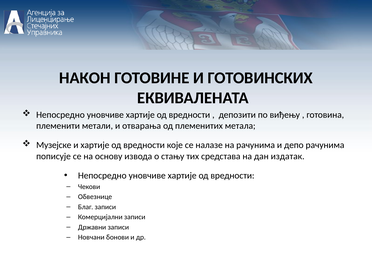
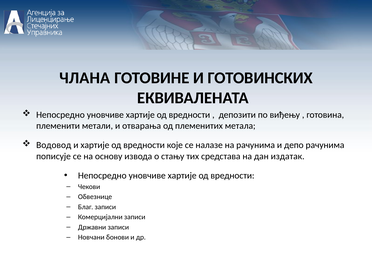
НАКОН: НАКОН -> ЧЛАНА
Музејске: Музејске -> Водовод
